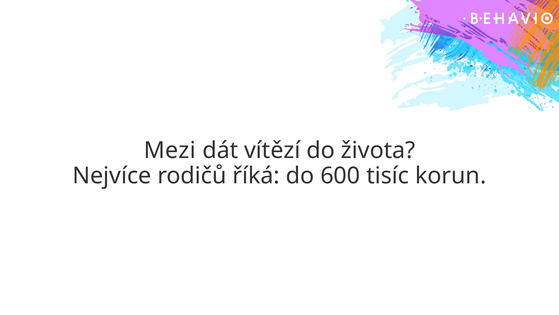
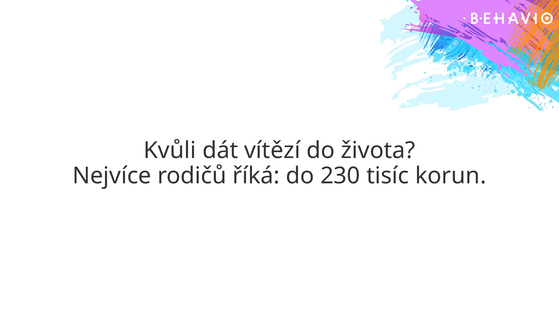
Mezi: Mezi -> Kvůli
600: 600 -> 230
